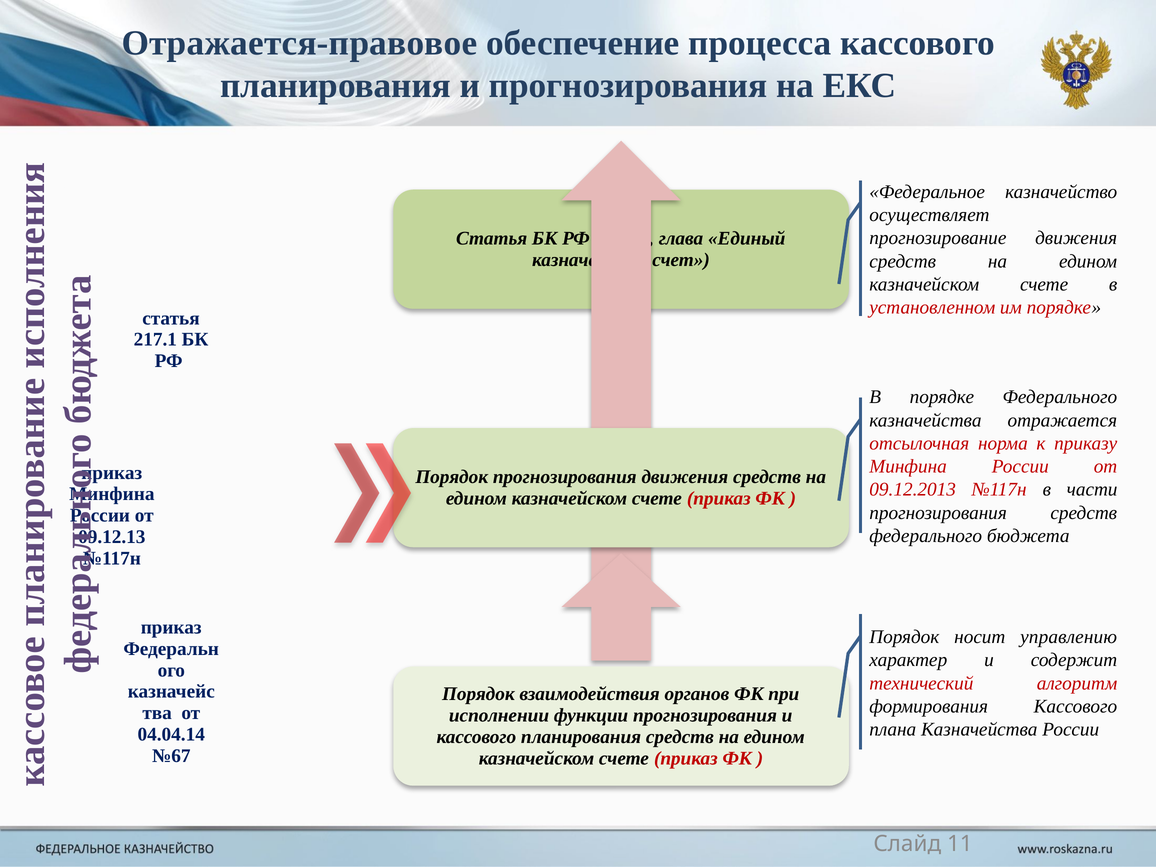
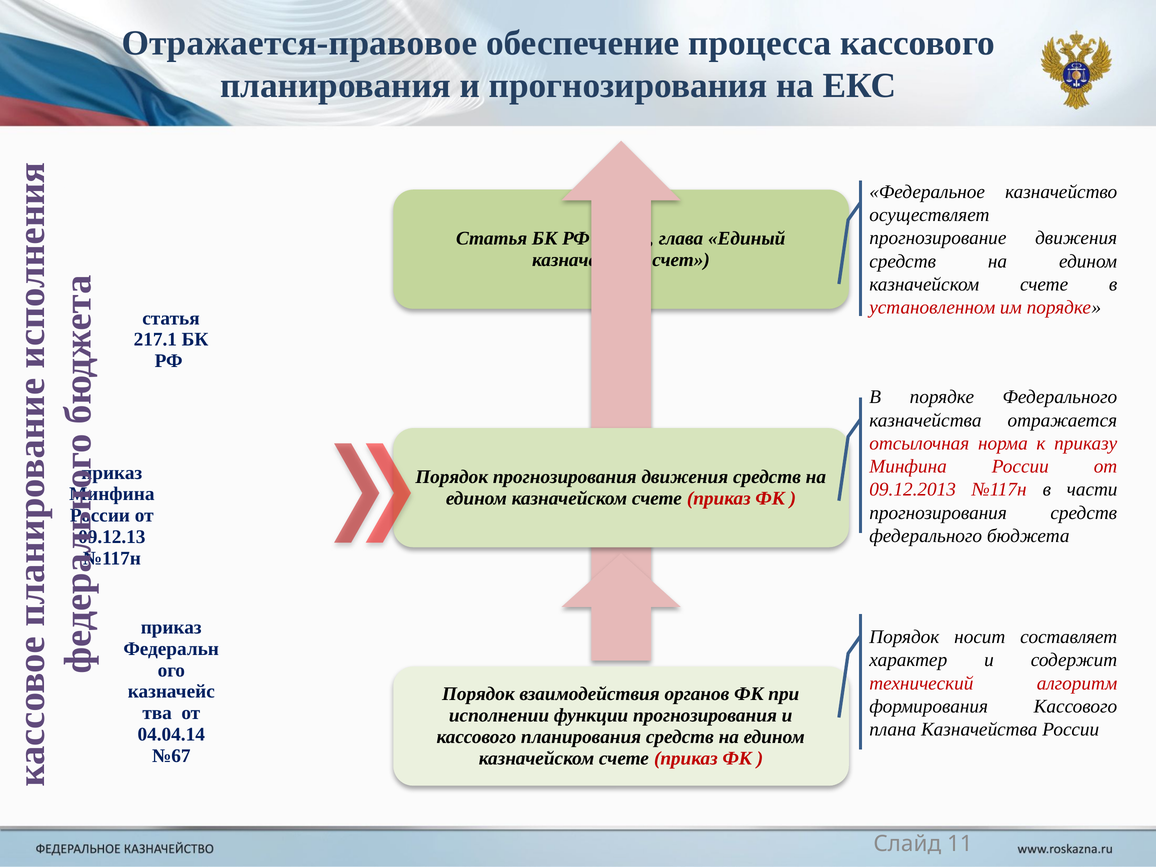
управлению: управлению -> составляет
